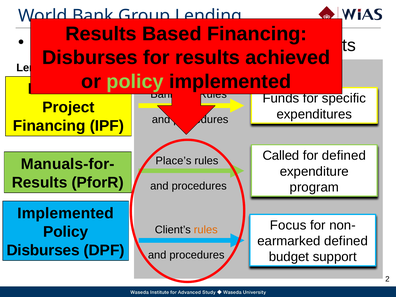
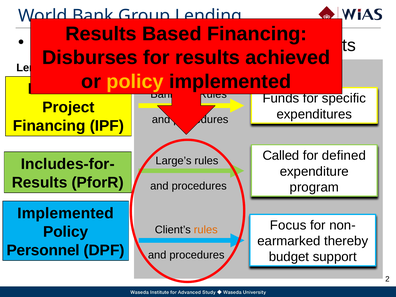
policy at (135, 81) colour: light green -> yellow
Place’s: Place’s -> Large’s
Manuals-for-: Manuals-for- -> Includes-for-
defined at (346, 241): defined -> thereby
Disburses at (43, 250): Disburses -> Personnel
